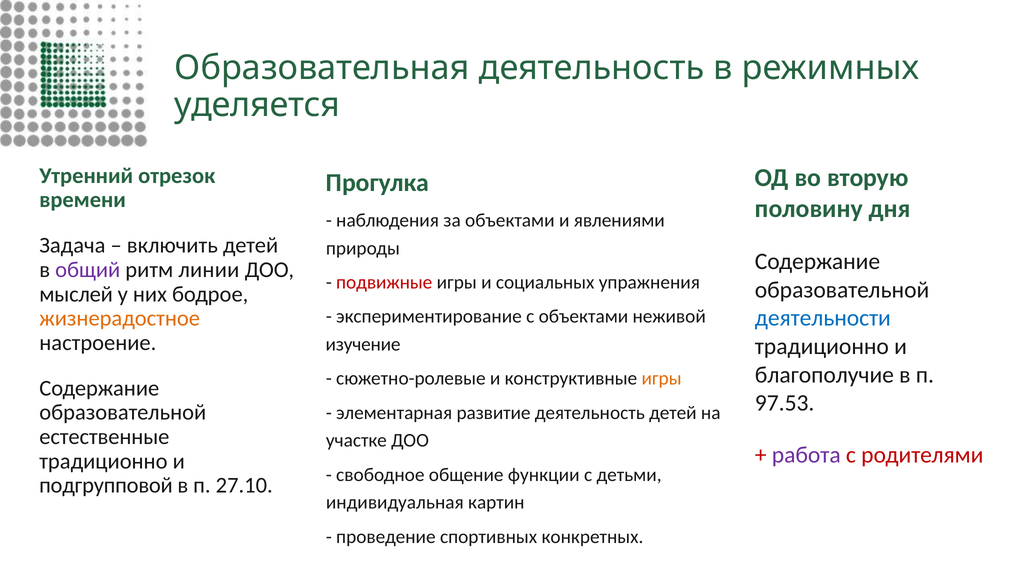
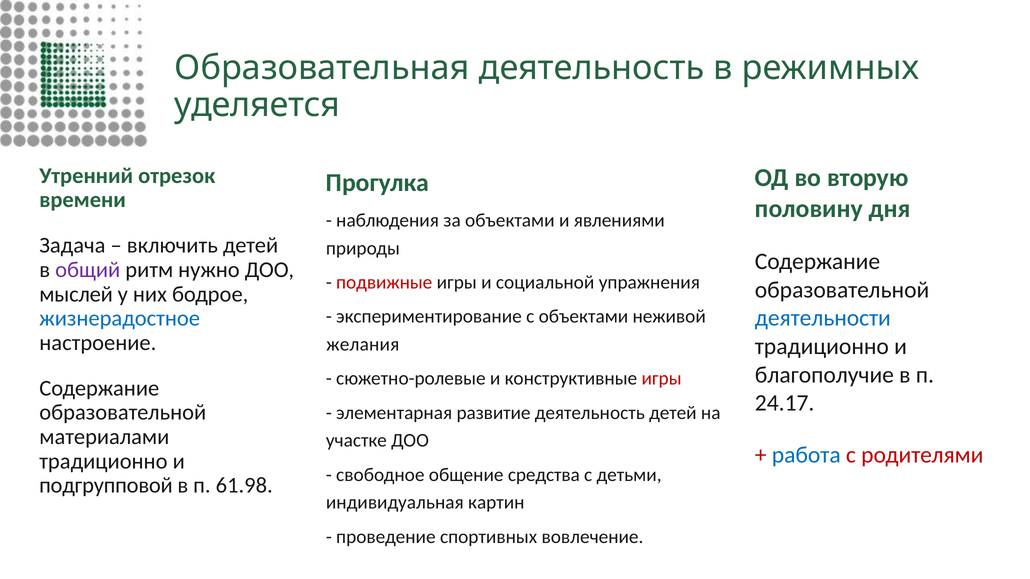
линии: линии -> нужно
социальных: социальных -> социальной
жизнерадостное colour: orange -> blue
изучение: изучение -> желания
игры at (662, 379) colour: orange -> red
97.53: 97.53 -> 24.17
естественные: естественные -> материалами
работа colour: purple -> blue
функции: функции -> средства
27.10: 27.10 -> 61.98
конкретных: конкретных -> вовлечение
